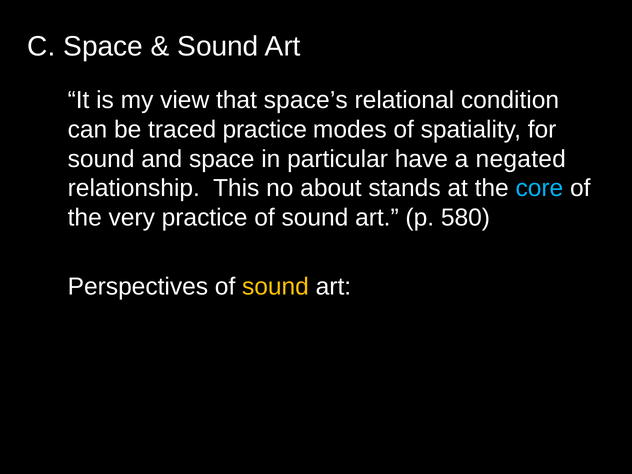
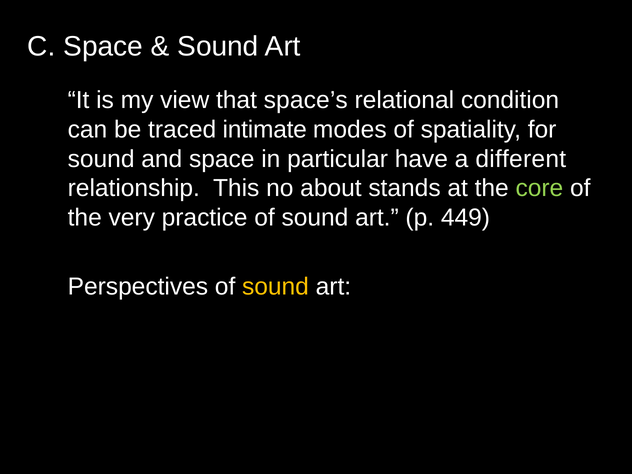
traced practice: practice -> intimate
negated: negated -> different
core colour: light blue -> light green
580: 580 -> 449
